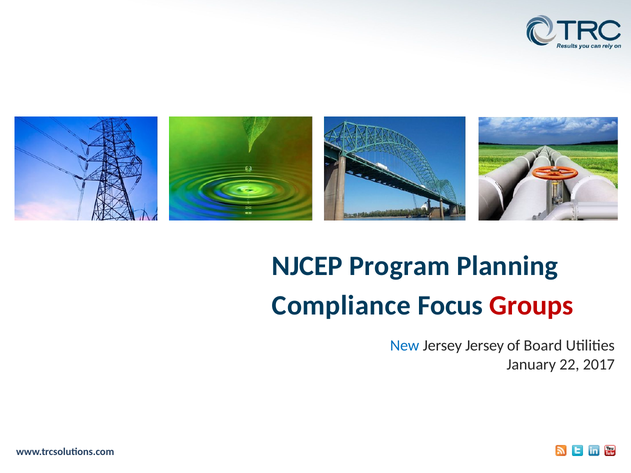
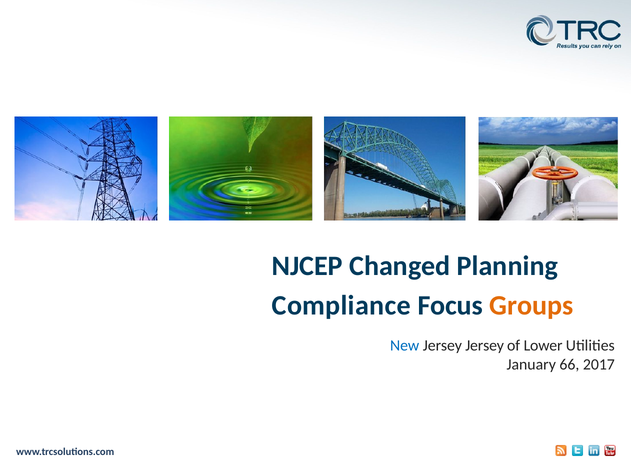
Program: Program -> Changed
Groups colour: red -> orange
Board: Board -> Lower
22: 22 -> 66
